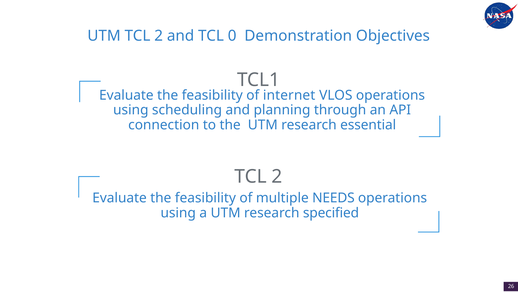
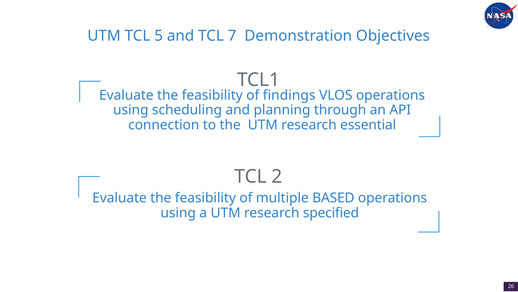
UTM TCL 2: 2 -> 5
0: 0 -> 7
internet: internet -> findings
NEEDS: NEEDS -> BASED
